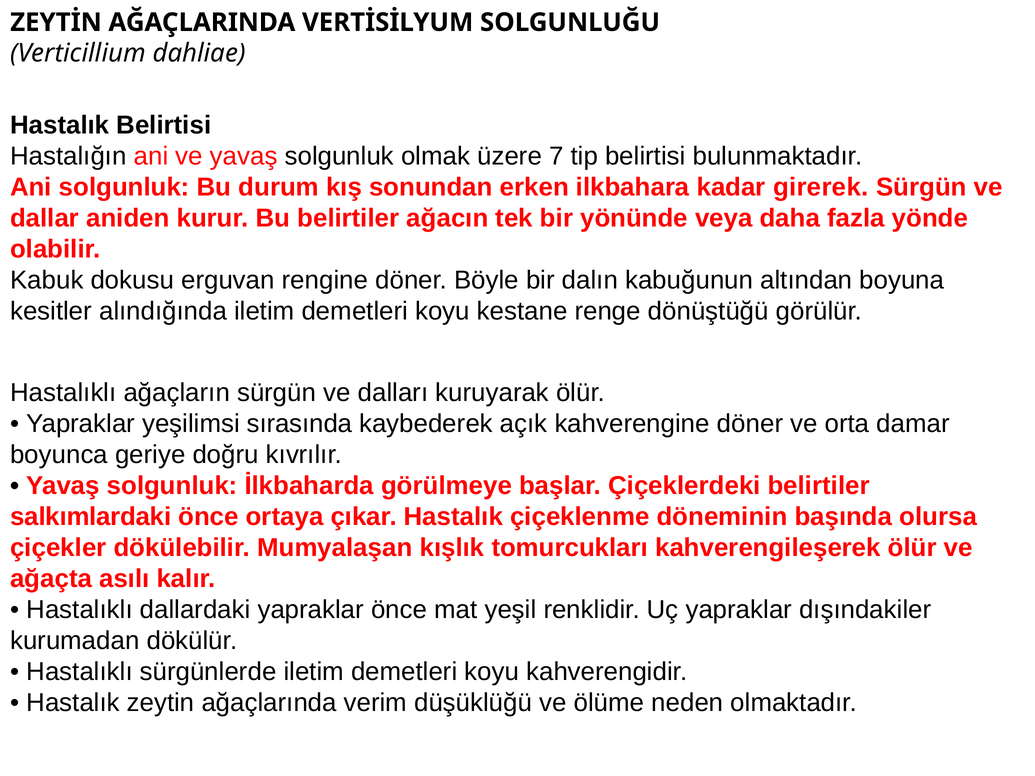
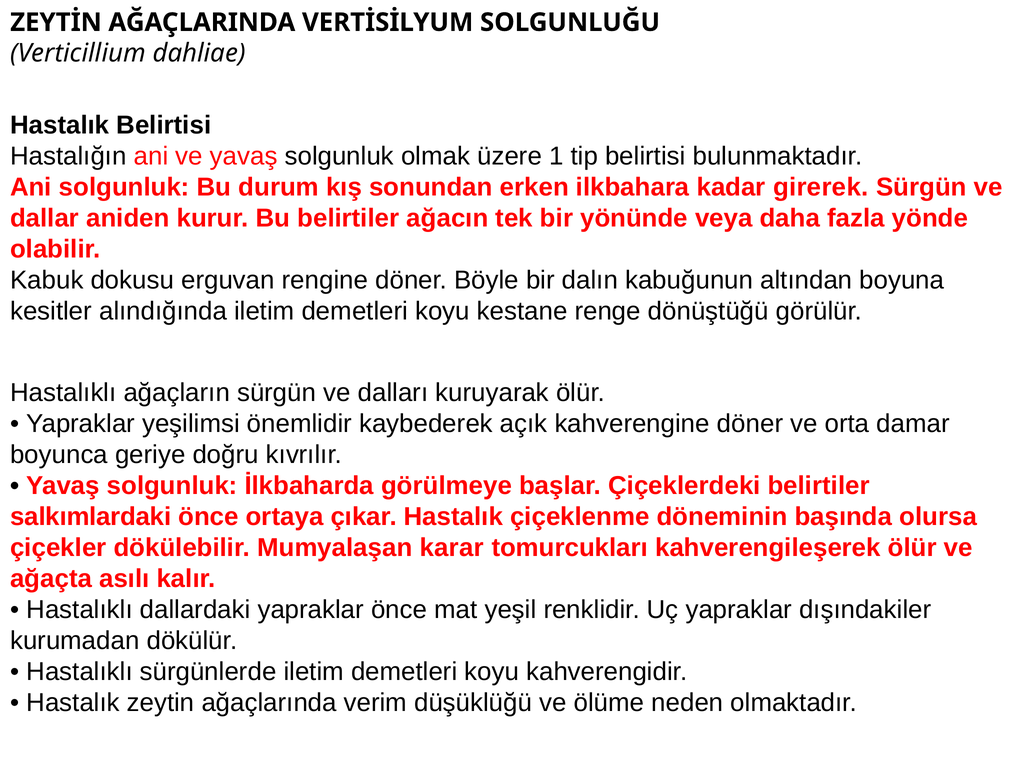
7: 7 -> 1
sırasında: sırasında -> önemlidir
kışlık: kışlık -> karar
